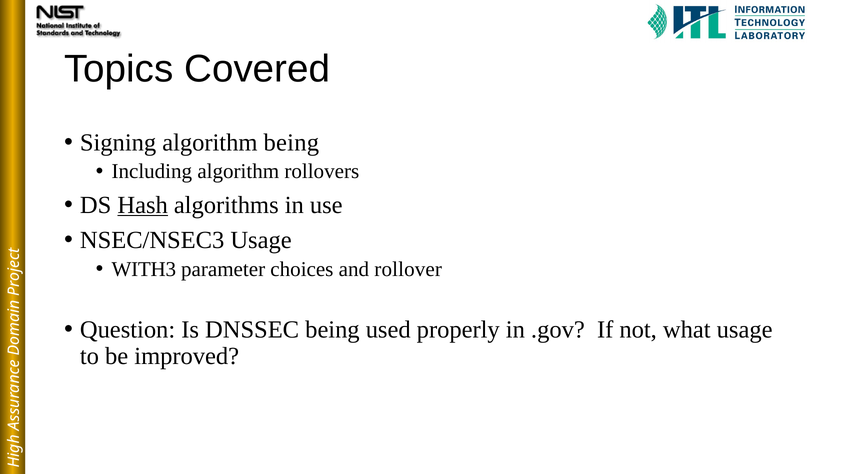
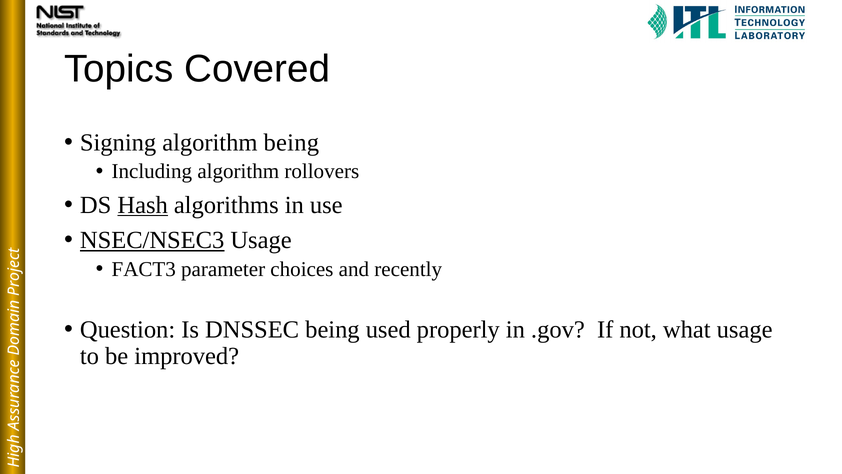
NSEC/NSEC3 underline: none -> present
WITH3: WITH3 -> FACT3
rollover: rollover -> recently
